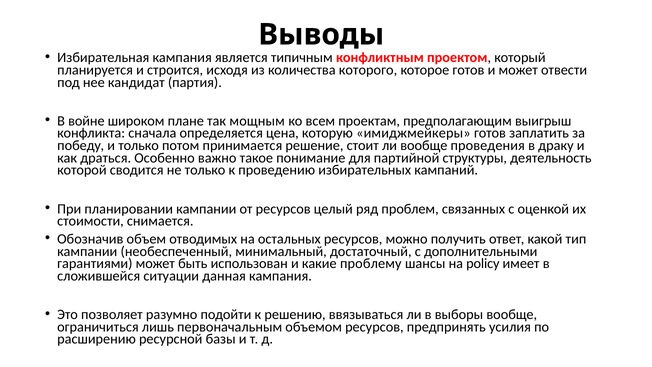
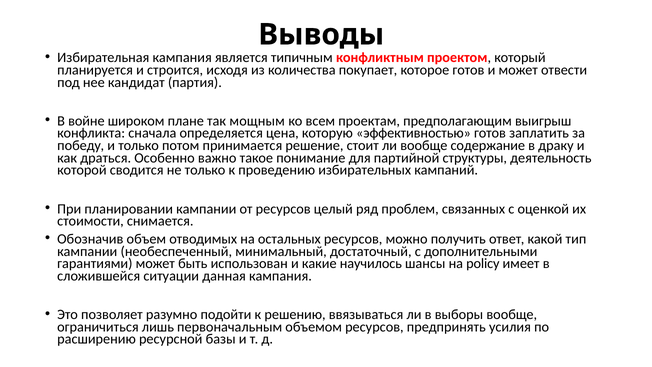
которого: которого -> покупает
имиджмейкеры: имиджмейкеры -> эффективностью
проведения: проведения -> содержание
проблему: проблему -> научилось
